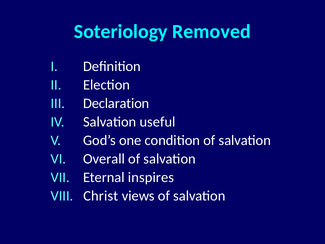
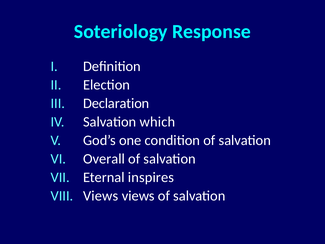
Removed: Removed -> Response
useful: useful -> which
Christ at (101, 196): Christ -> Views
